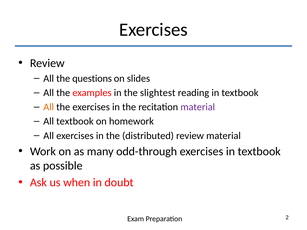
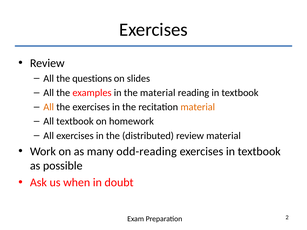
the slightest: slightest -> material
material at (198, 107) colour: purple -> orange
odd-through: odd-through -> odd-reading
